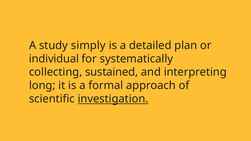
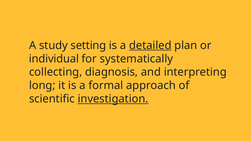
simply: simply -> setting
detailed underline: none -> present
sustained: sustained -> diagnosis
